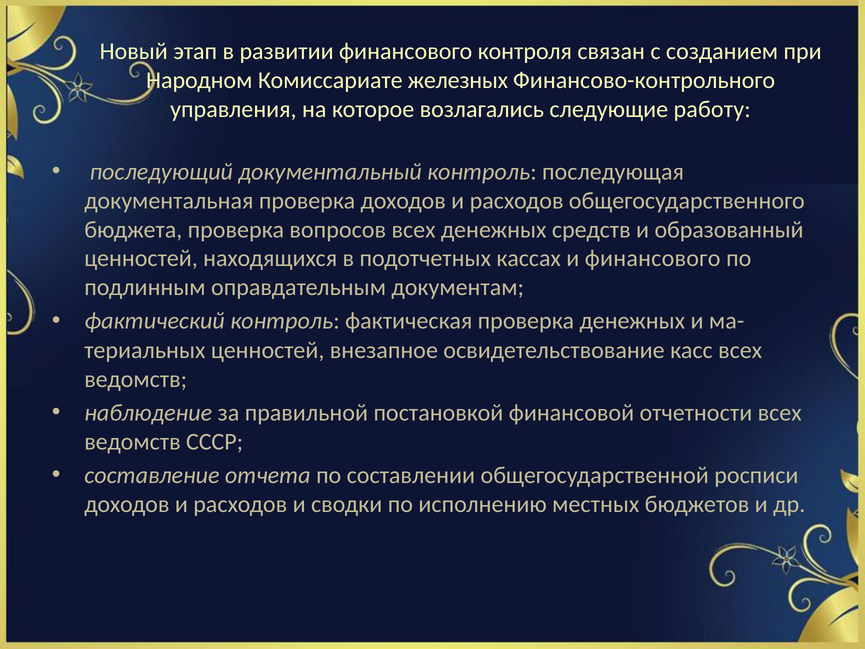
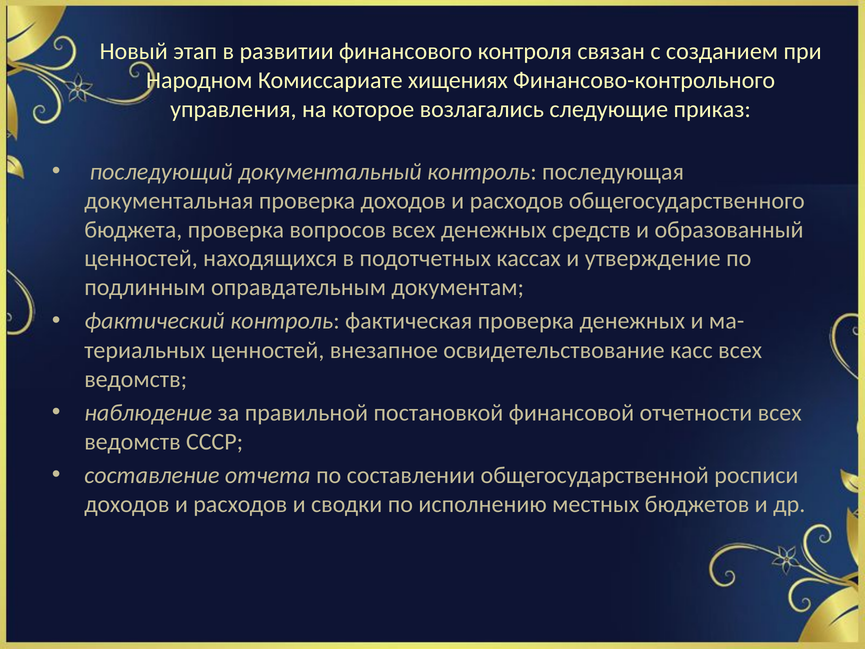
железных: железных -> хищениях
работу: работу -> приказ
и финансового: финансового -> утверждение
